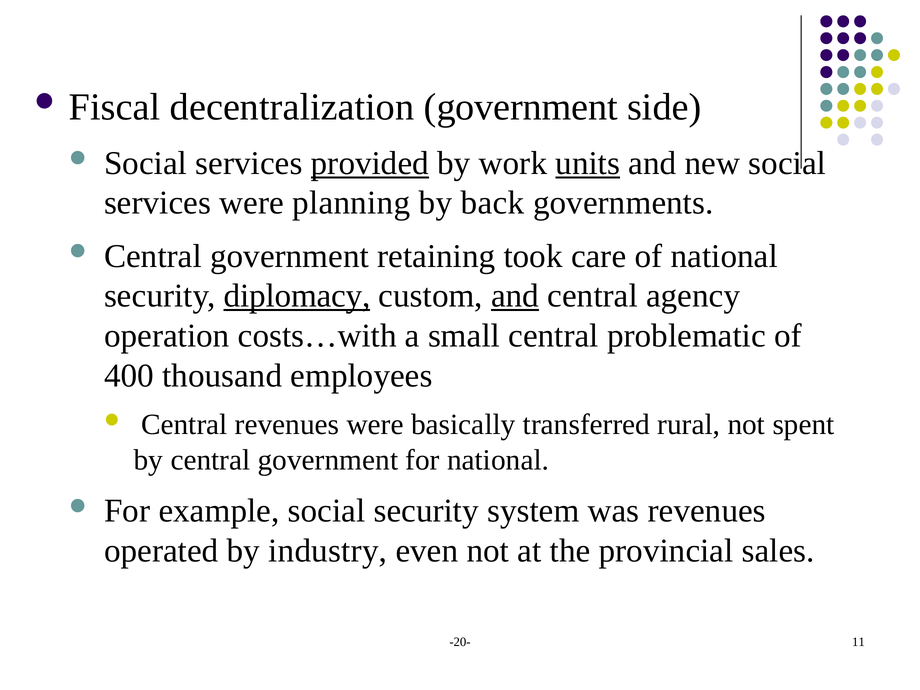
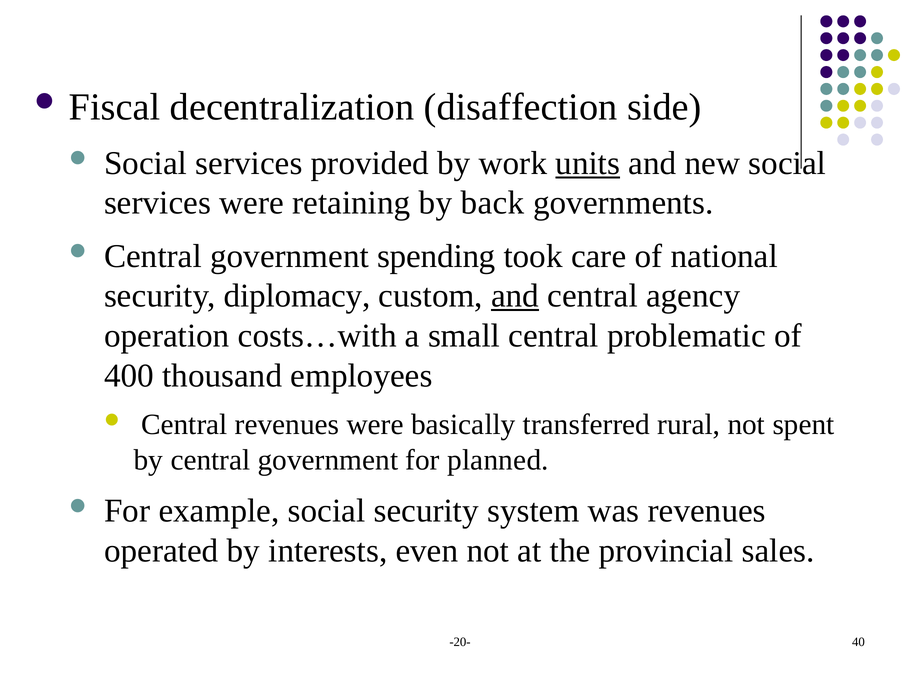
decentralization government: government -> disaffection
provided underline: present -> none
planning: planning -> retaining
retaining: retaining -> spending
diplomacy underline: present -> none
for national: national -> planned
industry: industry -> interests
11: 11 -> 40
